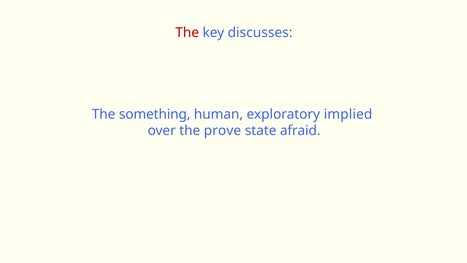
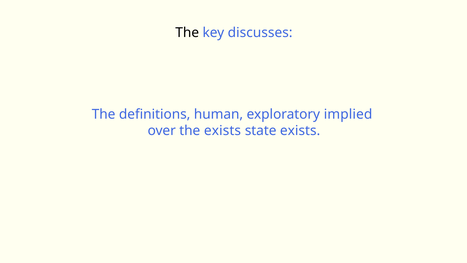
The at (187, 32) colour: red -> black
something: something -> definitions
the prove: prove -> exists
state afraid: afraid -> exists
